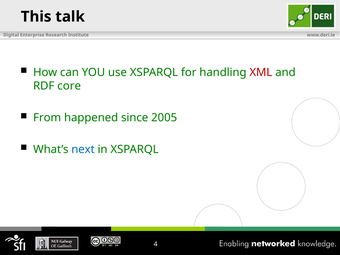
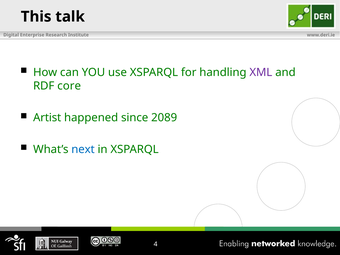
XML colour: red -> purple
From: From -> Artist
2005: 2005 -> 2089
